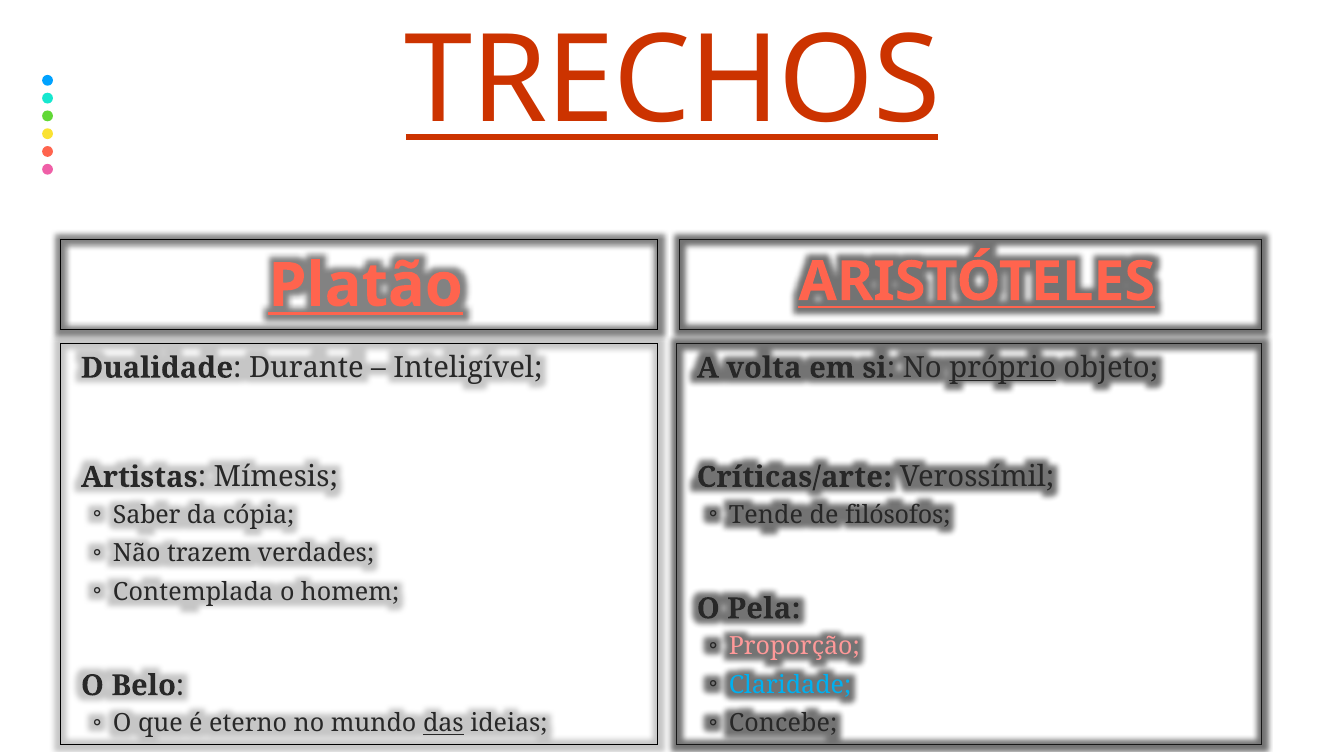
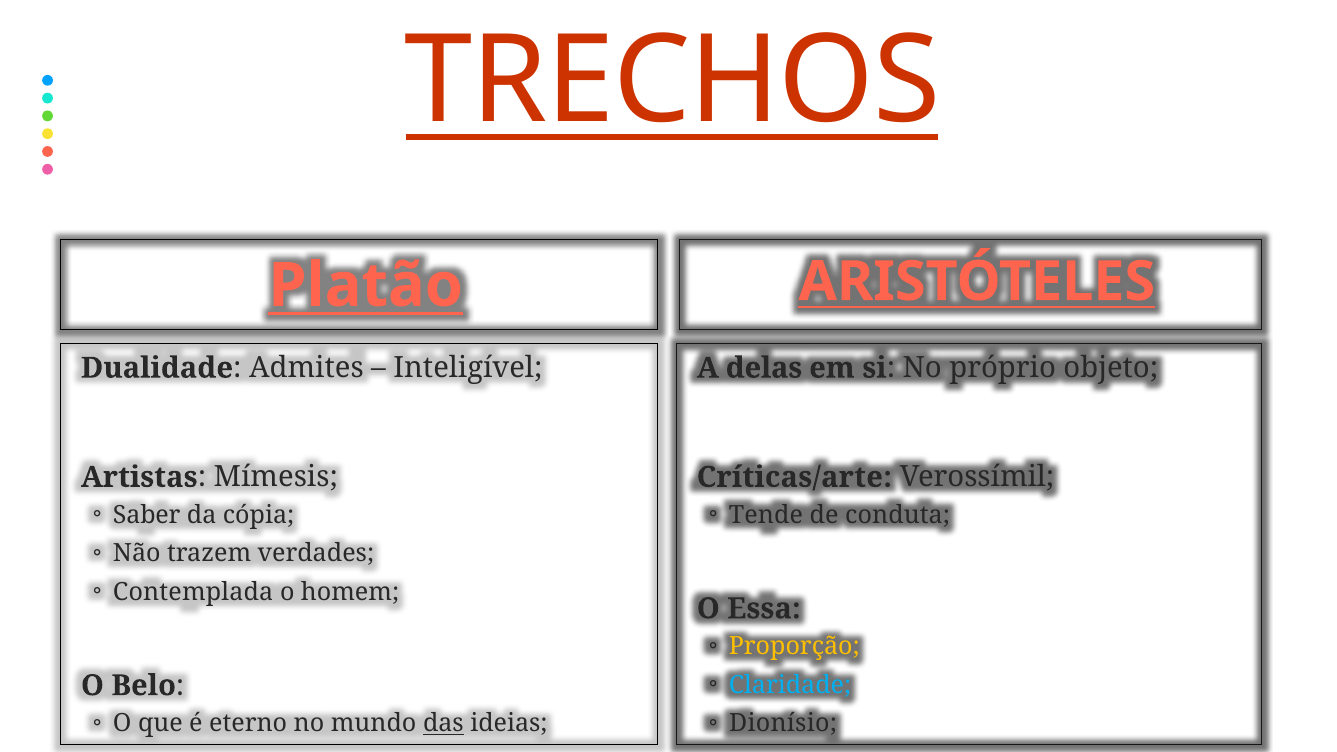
Durante: Durante -> Admites
volta: volta -> delas
próprio underline: present -> none
filósofos: filósofos -> conduta
Pela: Pela -> Essa
Proporção colour: pink -> yellow
Concebe: Concebe -> Dionísio
